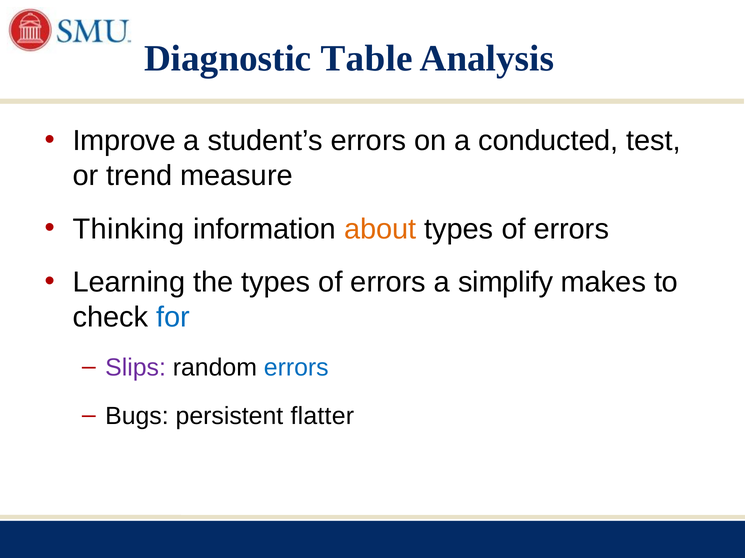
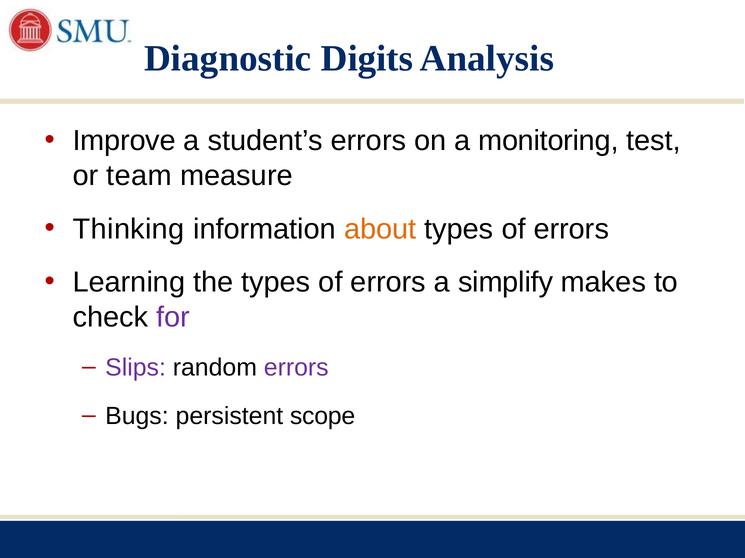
Table: Table -> Digits
conducted: conducted -> monitoring
trend: trend -> team
for colour: blue -> purple
errors at (296, 368) colour: blue -> purple
flatter: flatter -> scope
